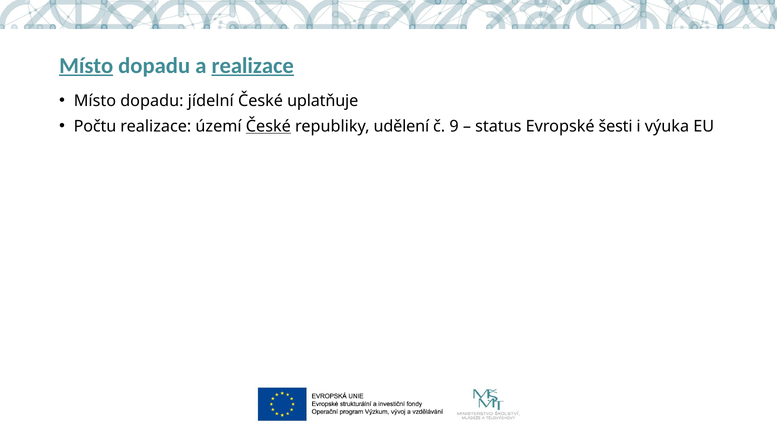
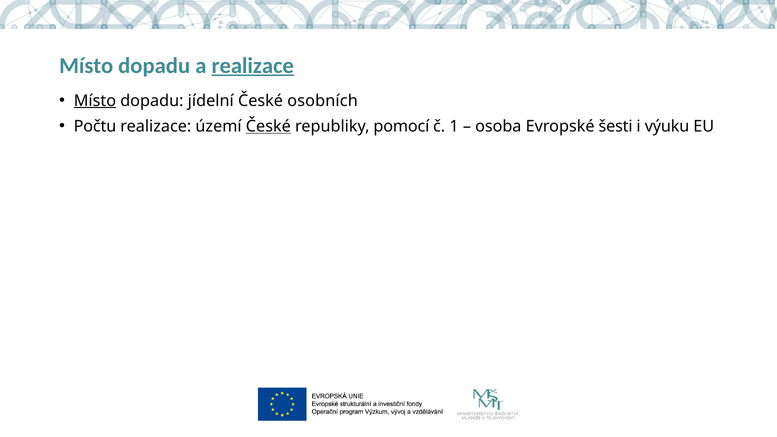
Místo at (86, 66) underline: present -> none
Místo at (95, 101) underline: none -> present
uplatňuje: uplatňuje -> osobních
udělení: udělení -> pomocí
9: 9 -> 1
status: status -> osoba
výuka: výuka -> výuku
